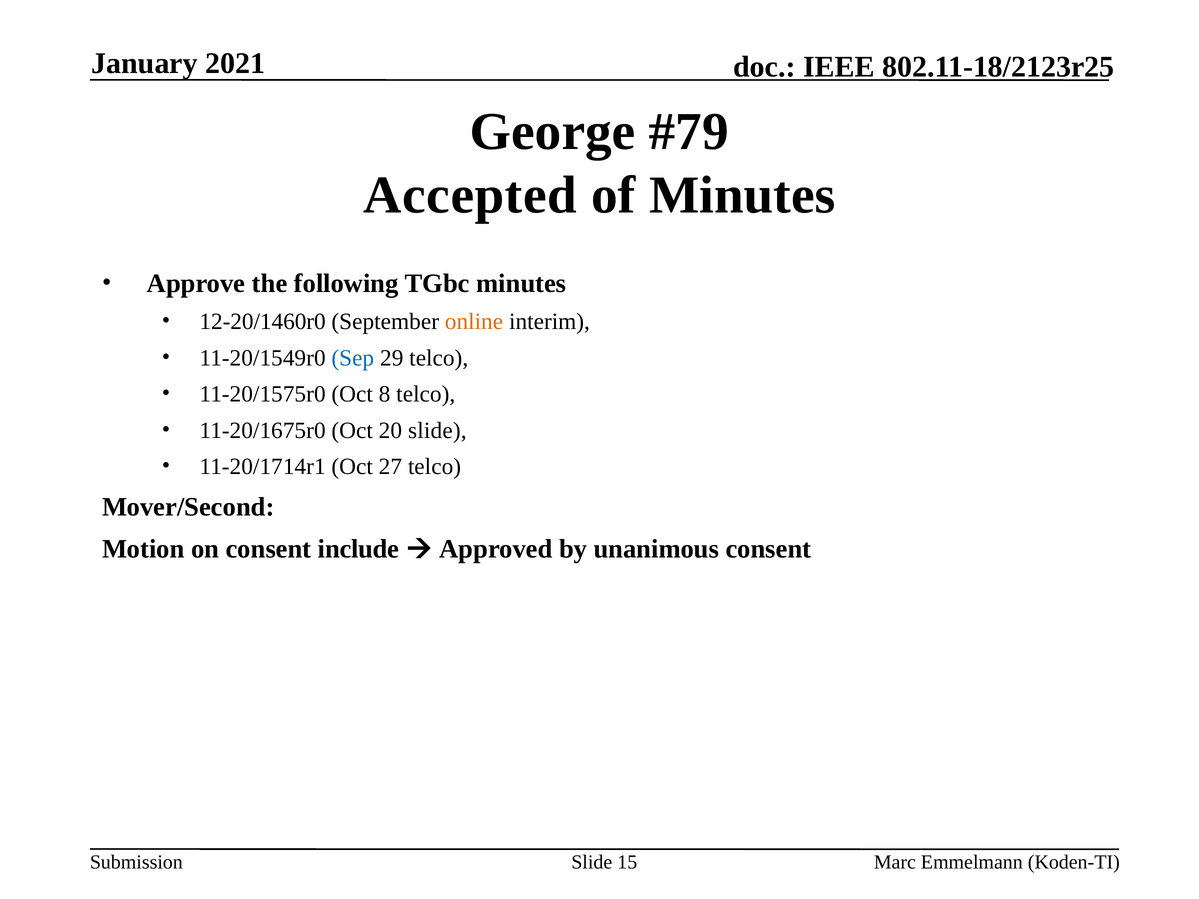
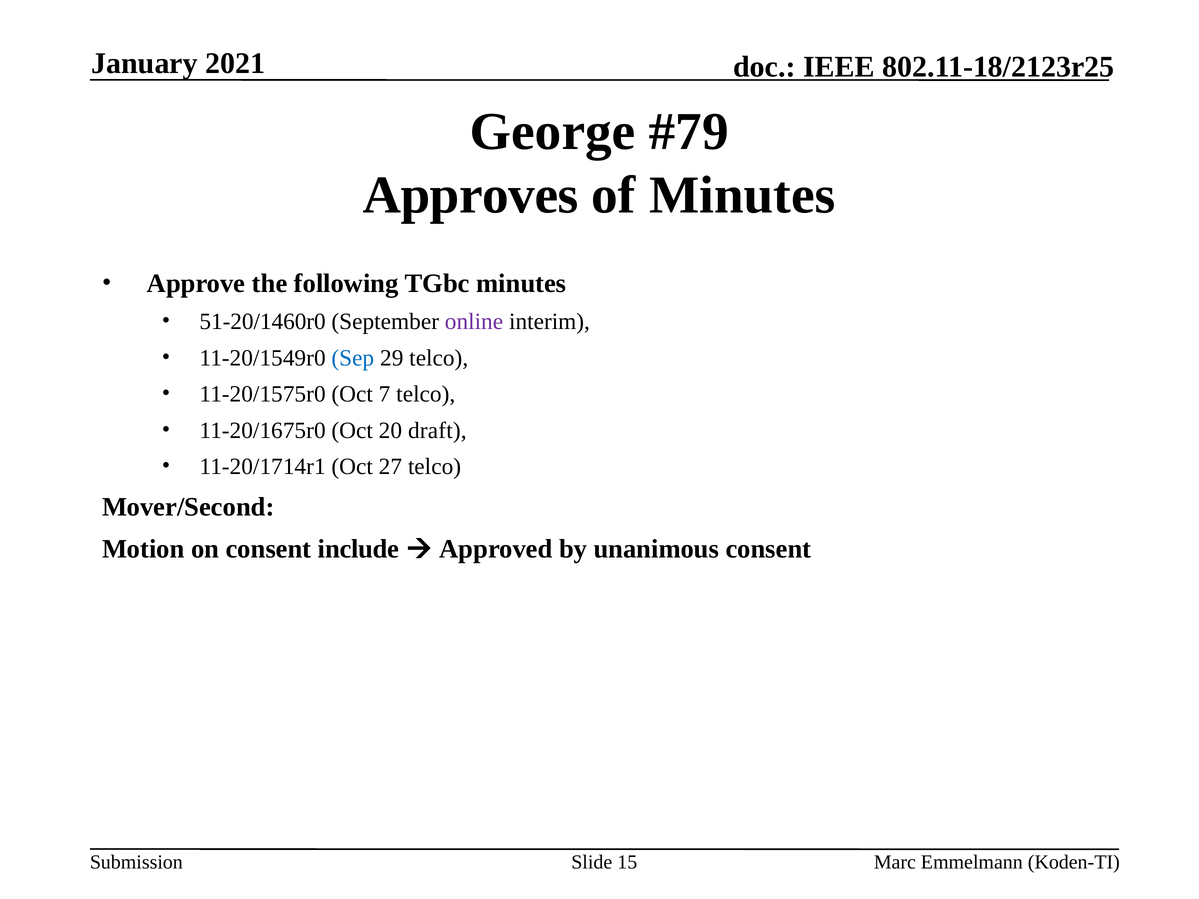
Accepted: Accepted -> Approves
12-20/1460r0: 12-20/1460r0 -> 51-20/1460r0
online colour: orange -> purple
8: 8 -> 7
20 slide: slide -> draft
